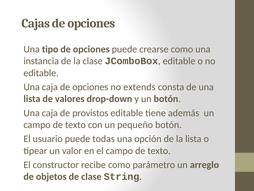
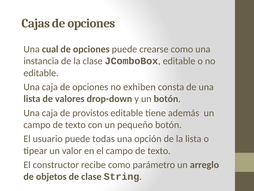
tipo: tipo -> cual
extends: extends -> exhiben
